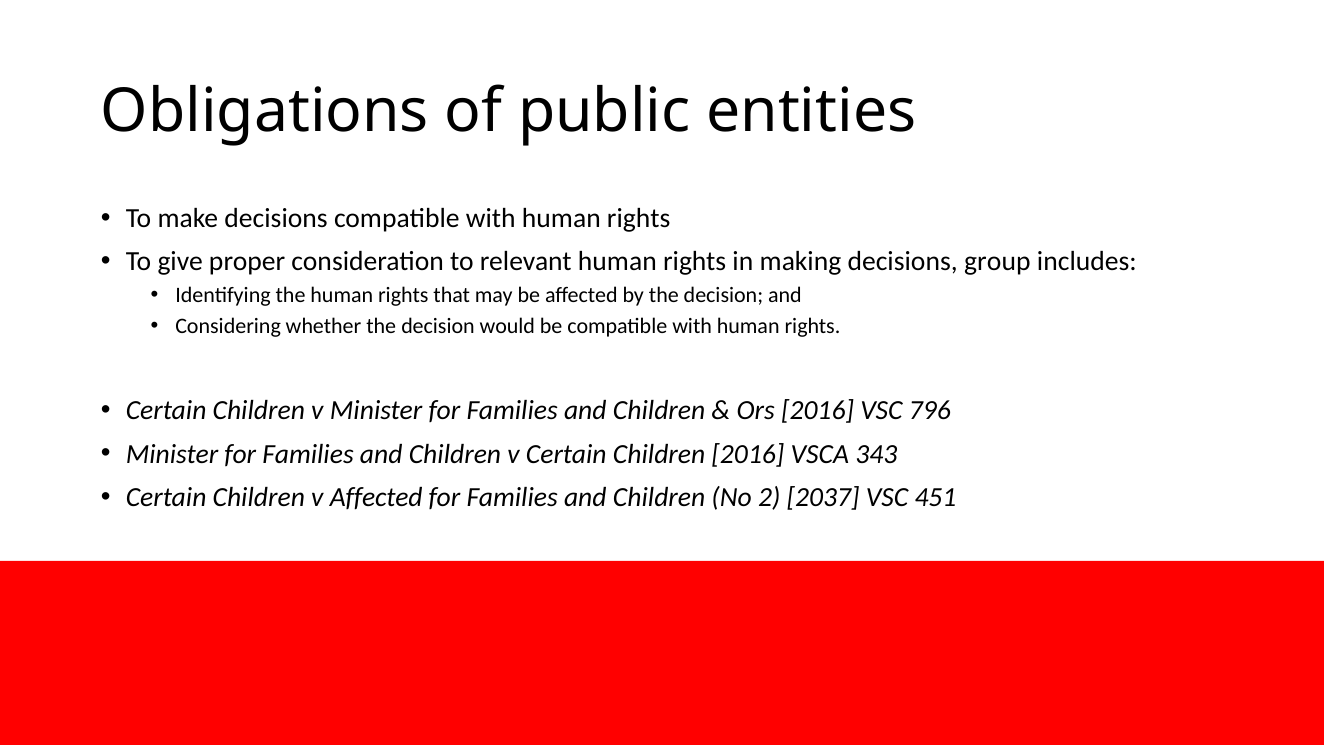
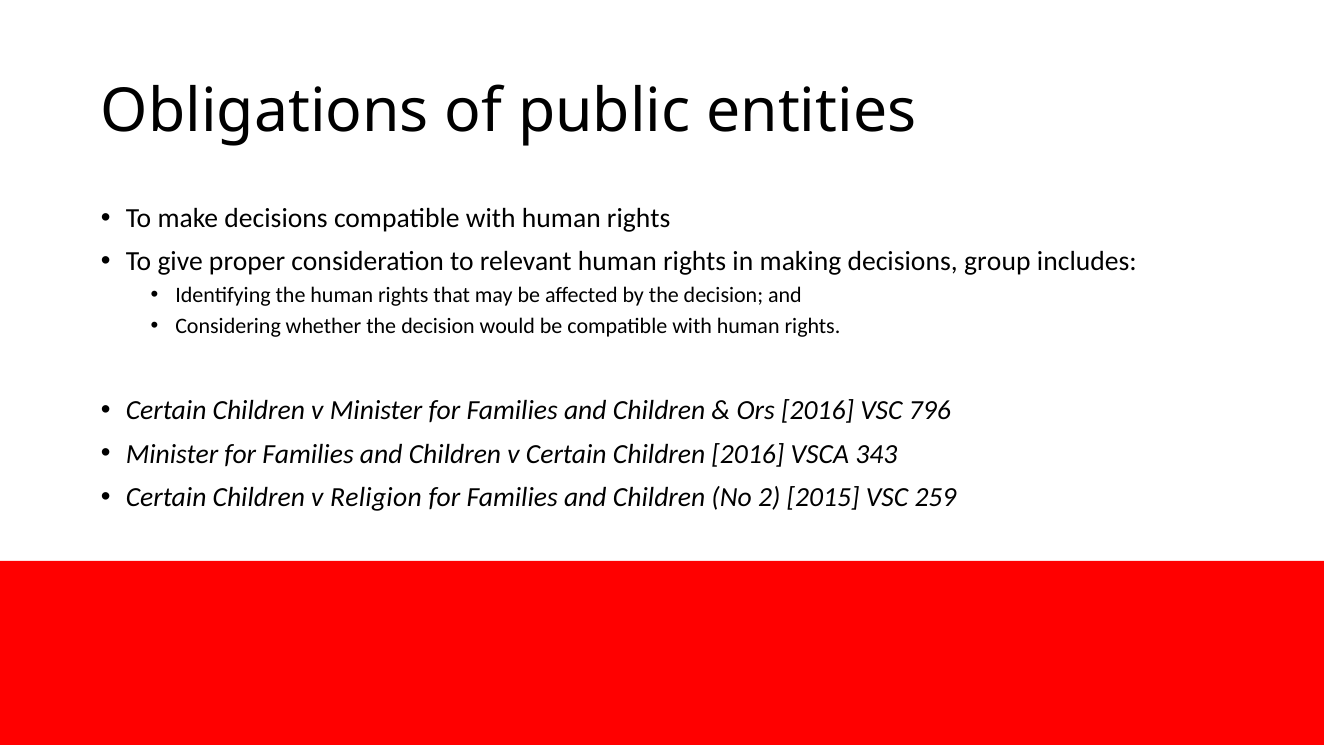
v Affected: Affected -> Religion
2037: 2037 -> 2015
451: 451 -> 259
